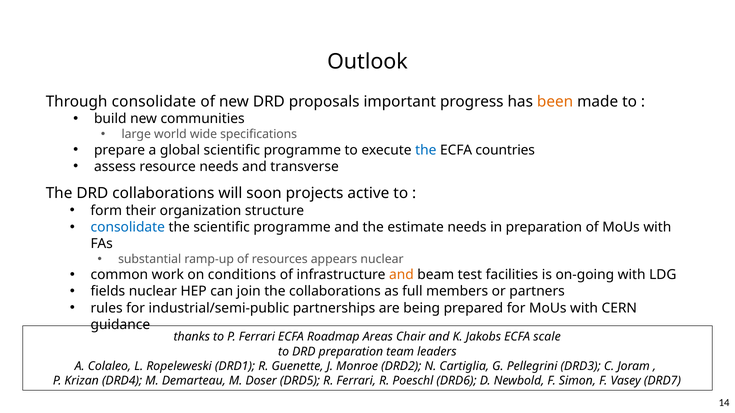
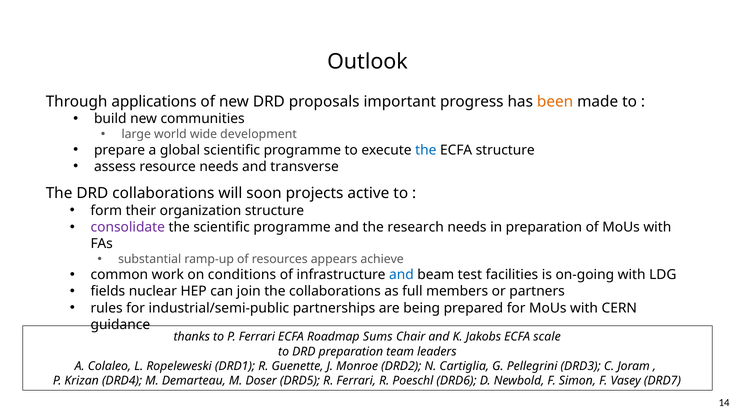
Through consolidate: consolidate -> applications
specifications: specifications -> development
ECFA countries: countries -> structure
consolidate at (128, 227) colour: blue -> purple
estimate: estimate -> research
appears nuclear: nuclear -> achieve
and at (401, 275) colour: orange -> blue
Areas: Areas -> Sums
